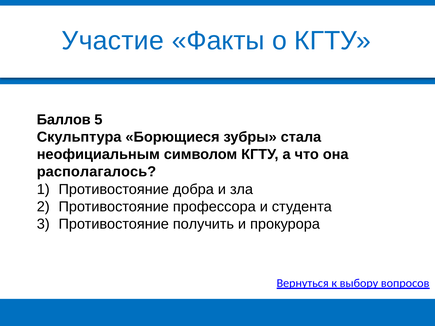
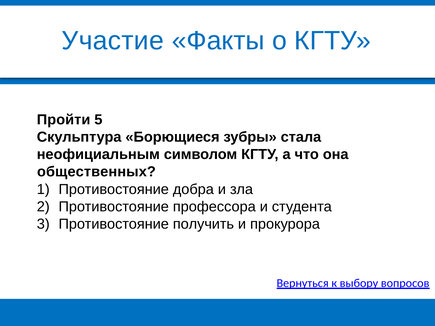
Баллов: Баллов -> Пройти
располагалось: располагалось -> общественных
